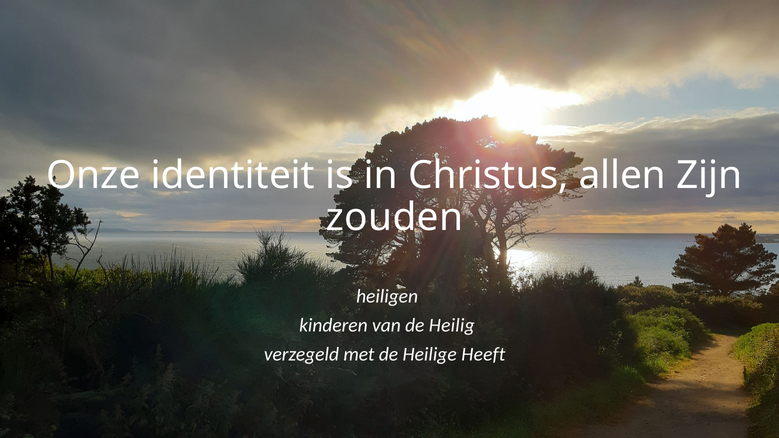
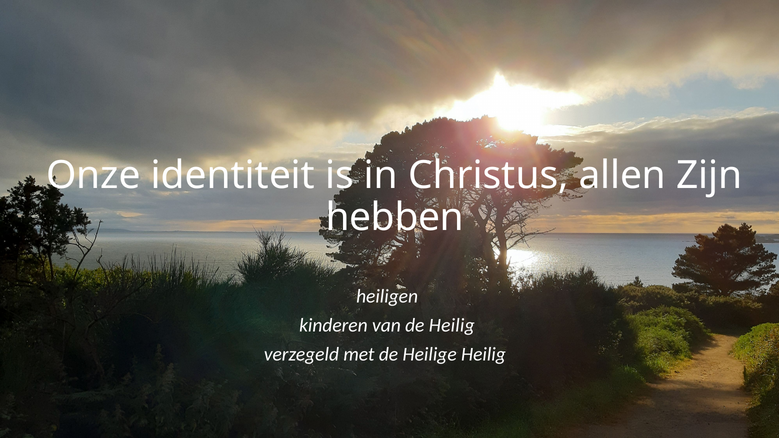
zouden: zouden -> hebben
Heilige Heeft: Heeft -> Heilig
